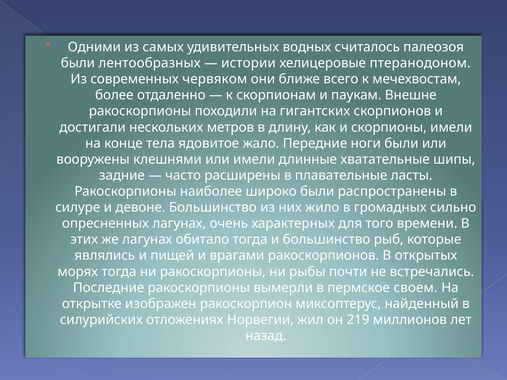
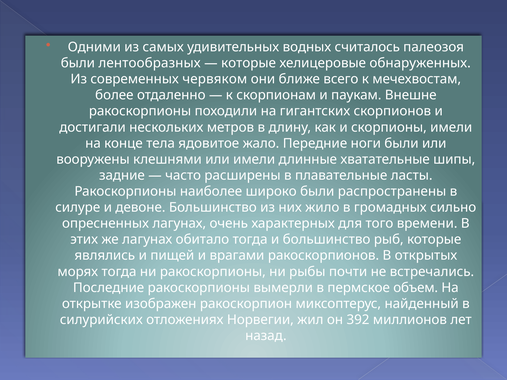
истории at (248, 63): истории -> которые
птеранодоном: птеранодоном -> обнаруженных
своем: своем -> объем
219: 219 -> 392
